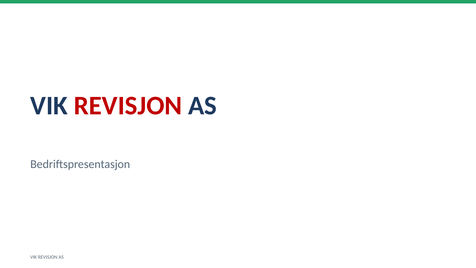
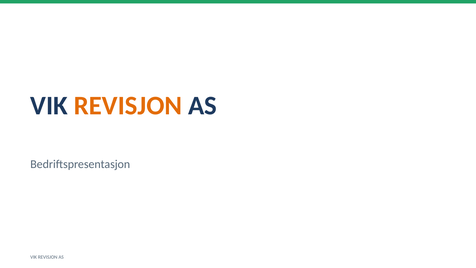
REVISJON at (128, 106) colour: red -> orange
